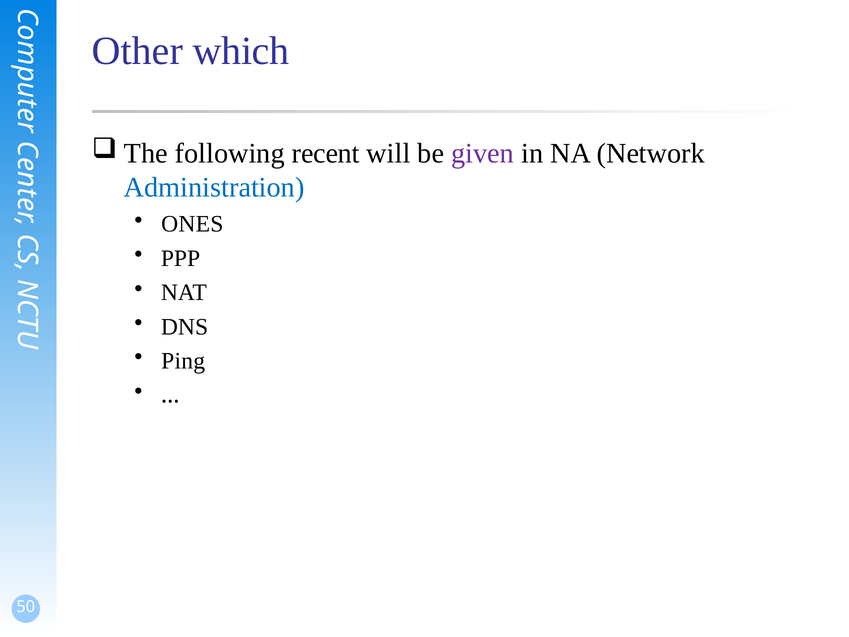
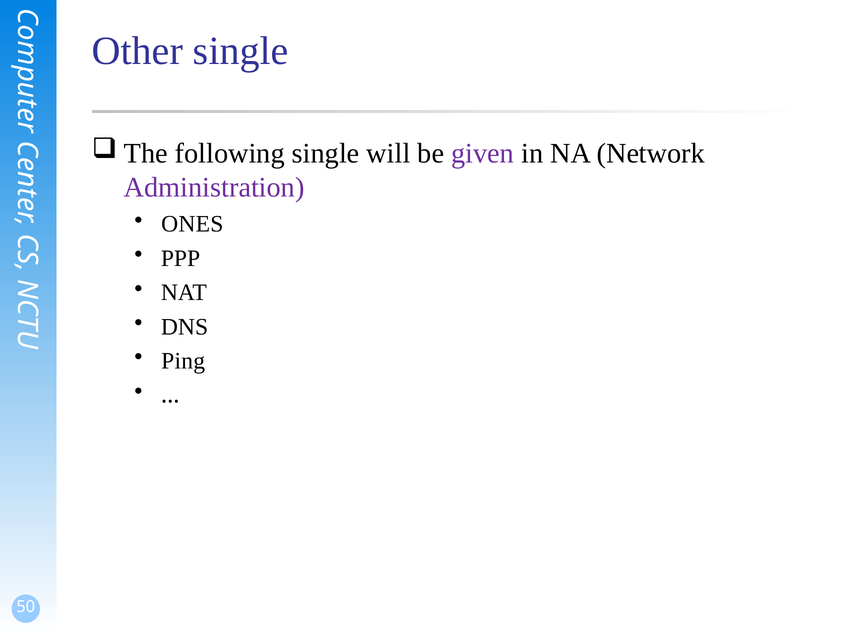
Other which: which -> single
following recent: recent -> single
Administration colour: blue -> purple
